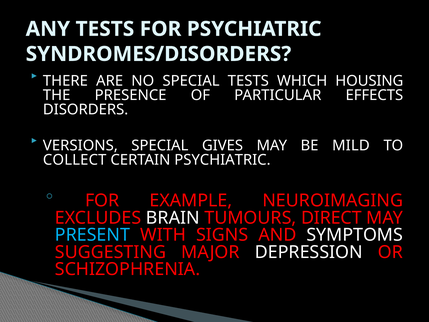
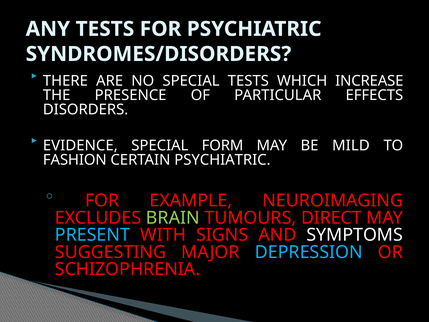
HOUSING: HOUSING -> INCREASE
VERSIONS: VERSIONS -> EVIDENCE
GIVES: GIVES -> FORM
COLLECT: COLLECT -> FASHION
BRAIN colour: white -> light green
DEPRESSION colour: white -> light blue
